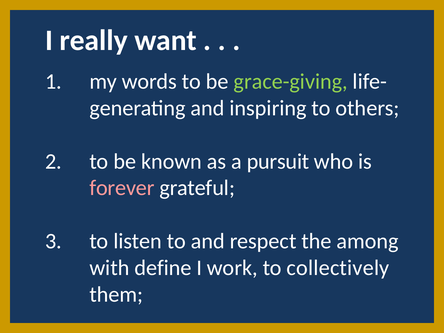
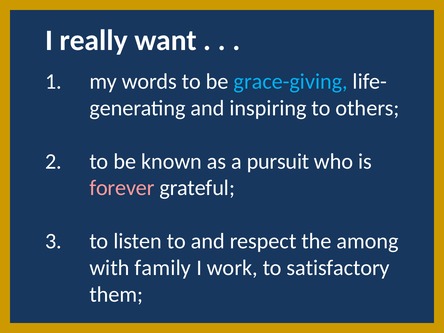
grace-giving colour: light green -> light blue
define: define -> family
collectively: collectively -> satisfactory
